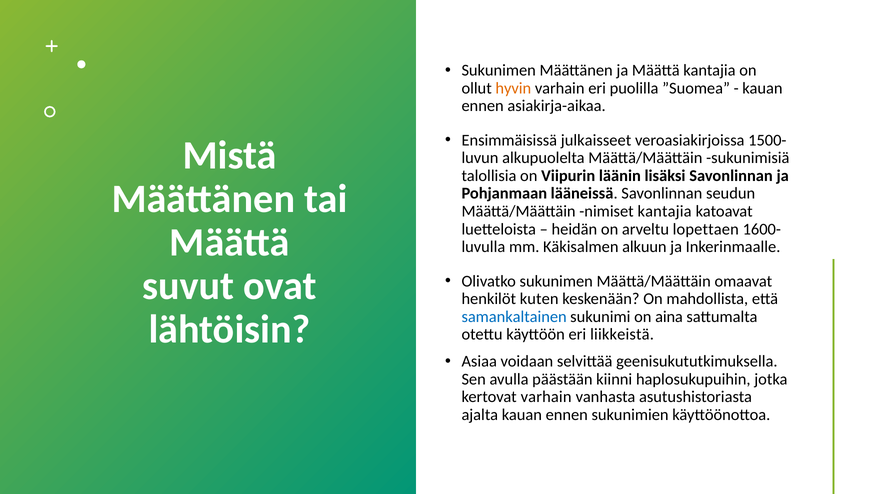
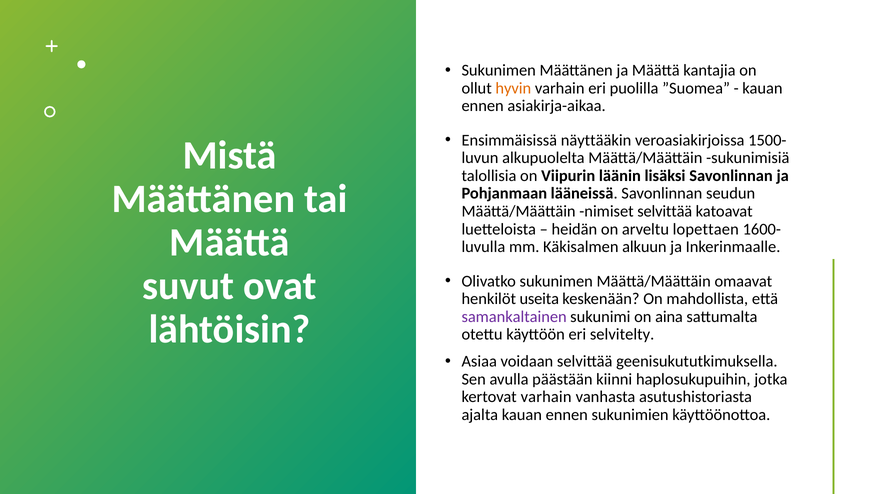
julkaisseet: julkaisseet -> näyttääkin
nimiset kantajia: kantajia -> selvittää
kuten: kuten -> useita
samankaltainen colour: blue -> purple
liikkeistä: liikkeistä -> selvitelty
